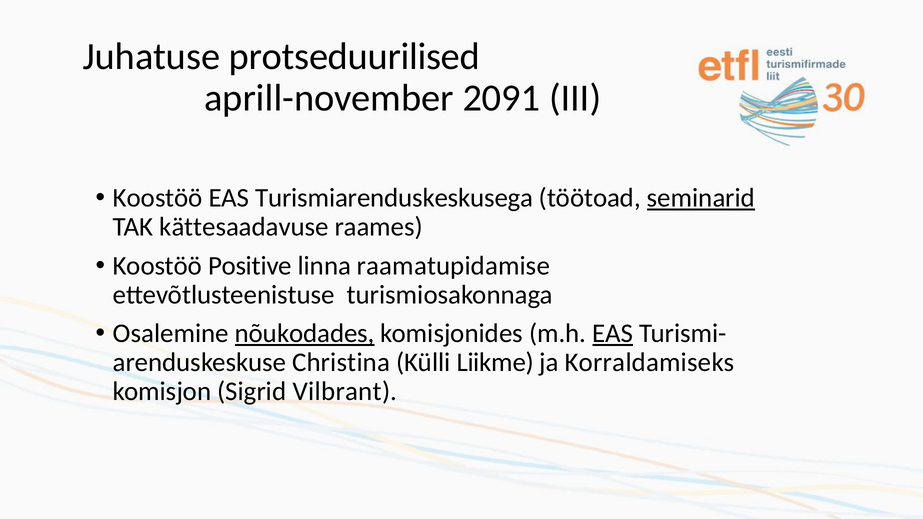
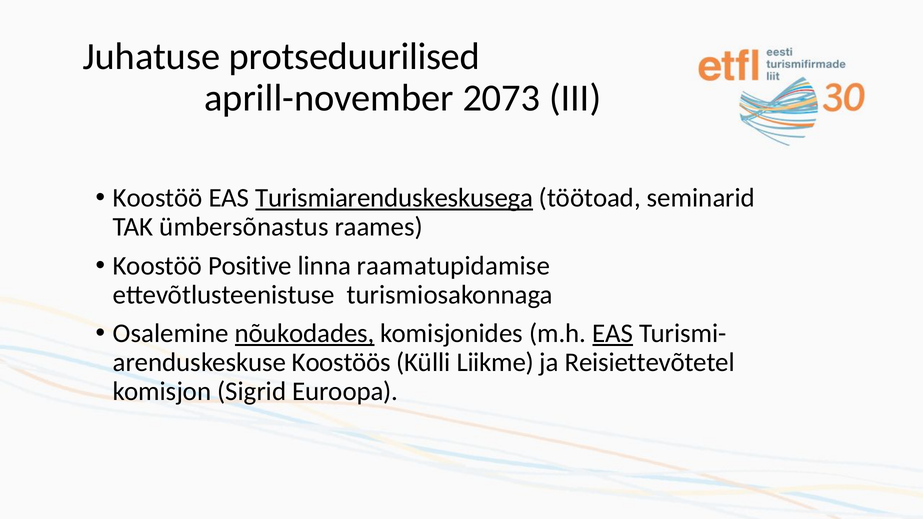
2091: 2091 -> 2073
Turismiarenduskeskusega underline: none -> present
seminarid underline: present -> none
kättesaadavuse: kättesaadavuse -> ümbersõnastus
Christina: Christina -> Koostöös
Korraldamiseks: Korraldamiseks -> Reisiettevõtetel
Vilbrant: Vilbrant -> Euroopa
